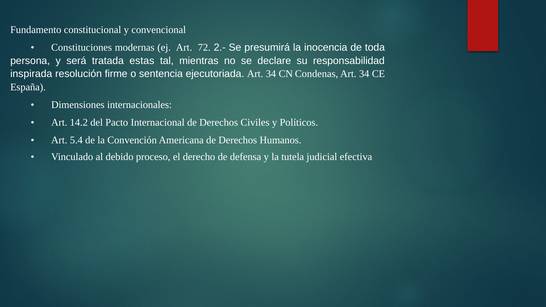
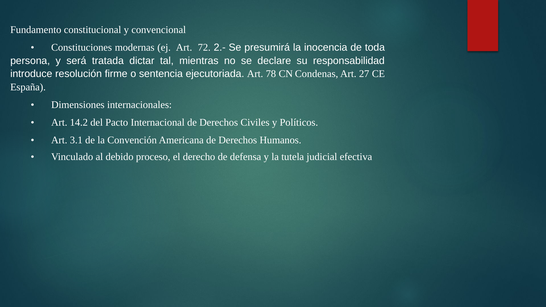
estas: estas -> dictar
inspirada: inspirada -> introduce
ejecutoriada Art 34: 34 -> 78
34 at (364, 74): 34 -> 27
5.4: 5.4 -> 3.1
